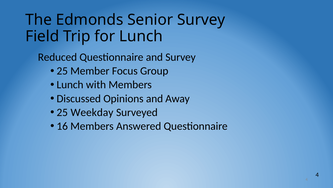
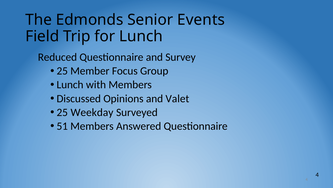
Senior Survey: Survey -> Events
Away: Away -> Valet
16: 16 -> 51
